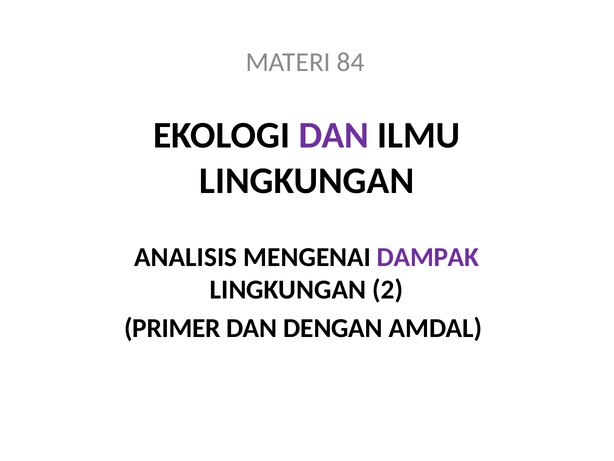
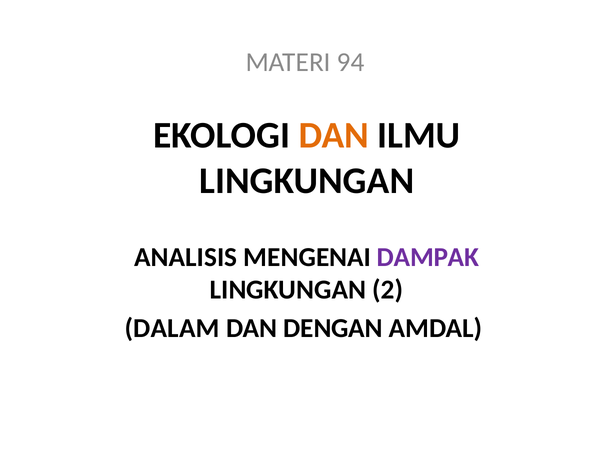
84: 84 -> 94
DAN at (334, 135) colour: purple -> orange
PRIMER: PRIMER -> DALAM
